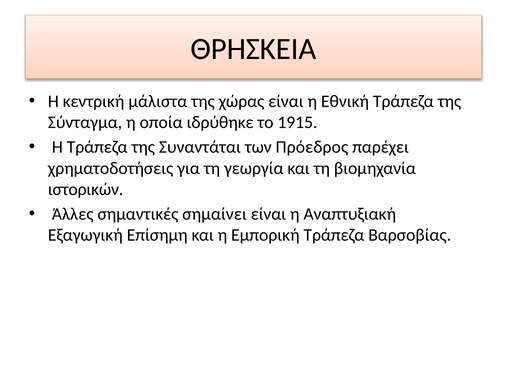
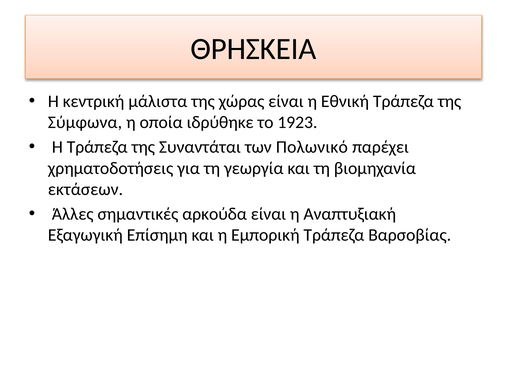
Σύνταγμα: Σύνταγμα -> Σύμφωνα
1915: 1915 -> 1923
Πρόεδρος: Πρόεδρος -> Πολωνικό
ιστορικών: ιστορικών -> εκτάσεων
σημαίνει: σημαίνει -> αρκούδα
